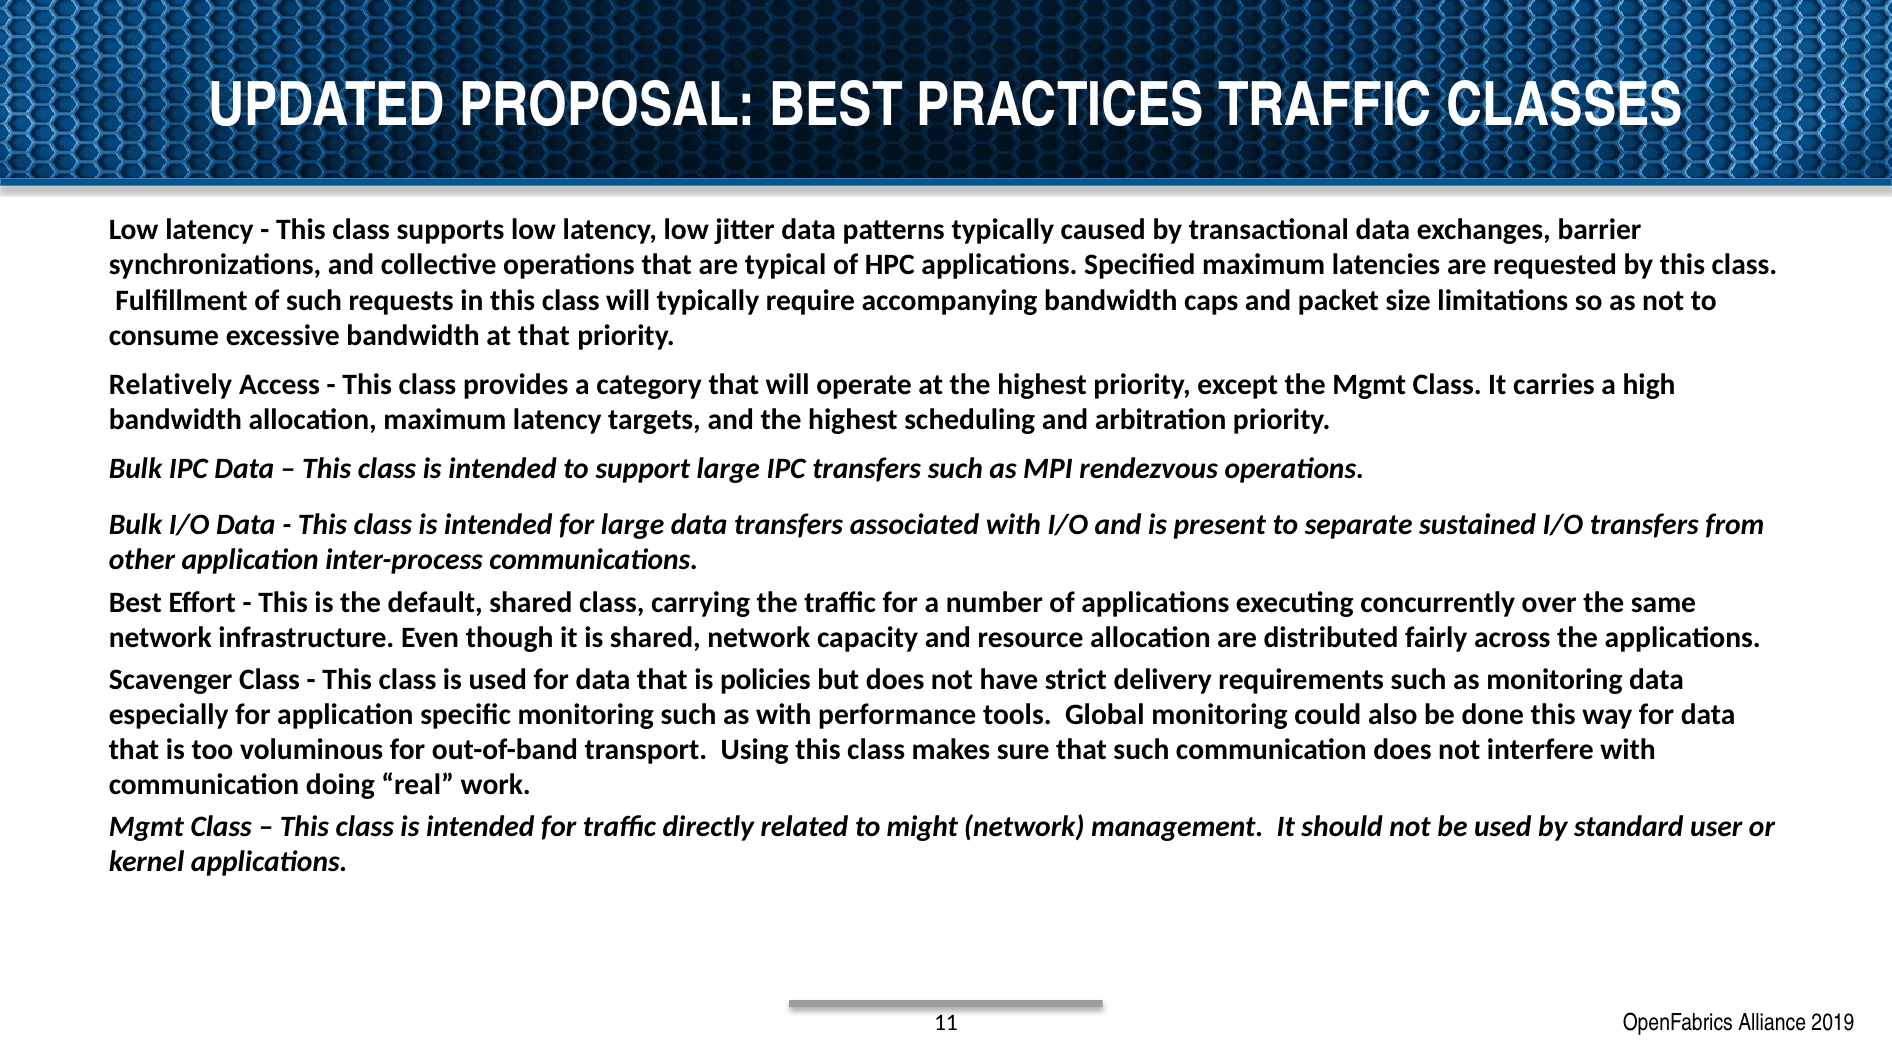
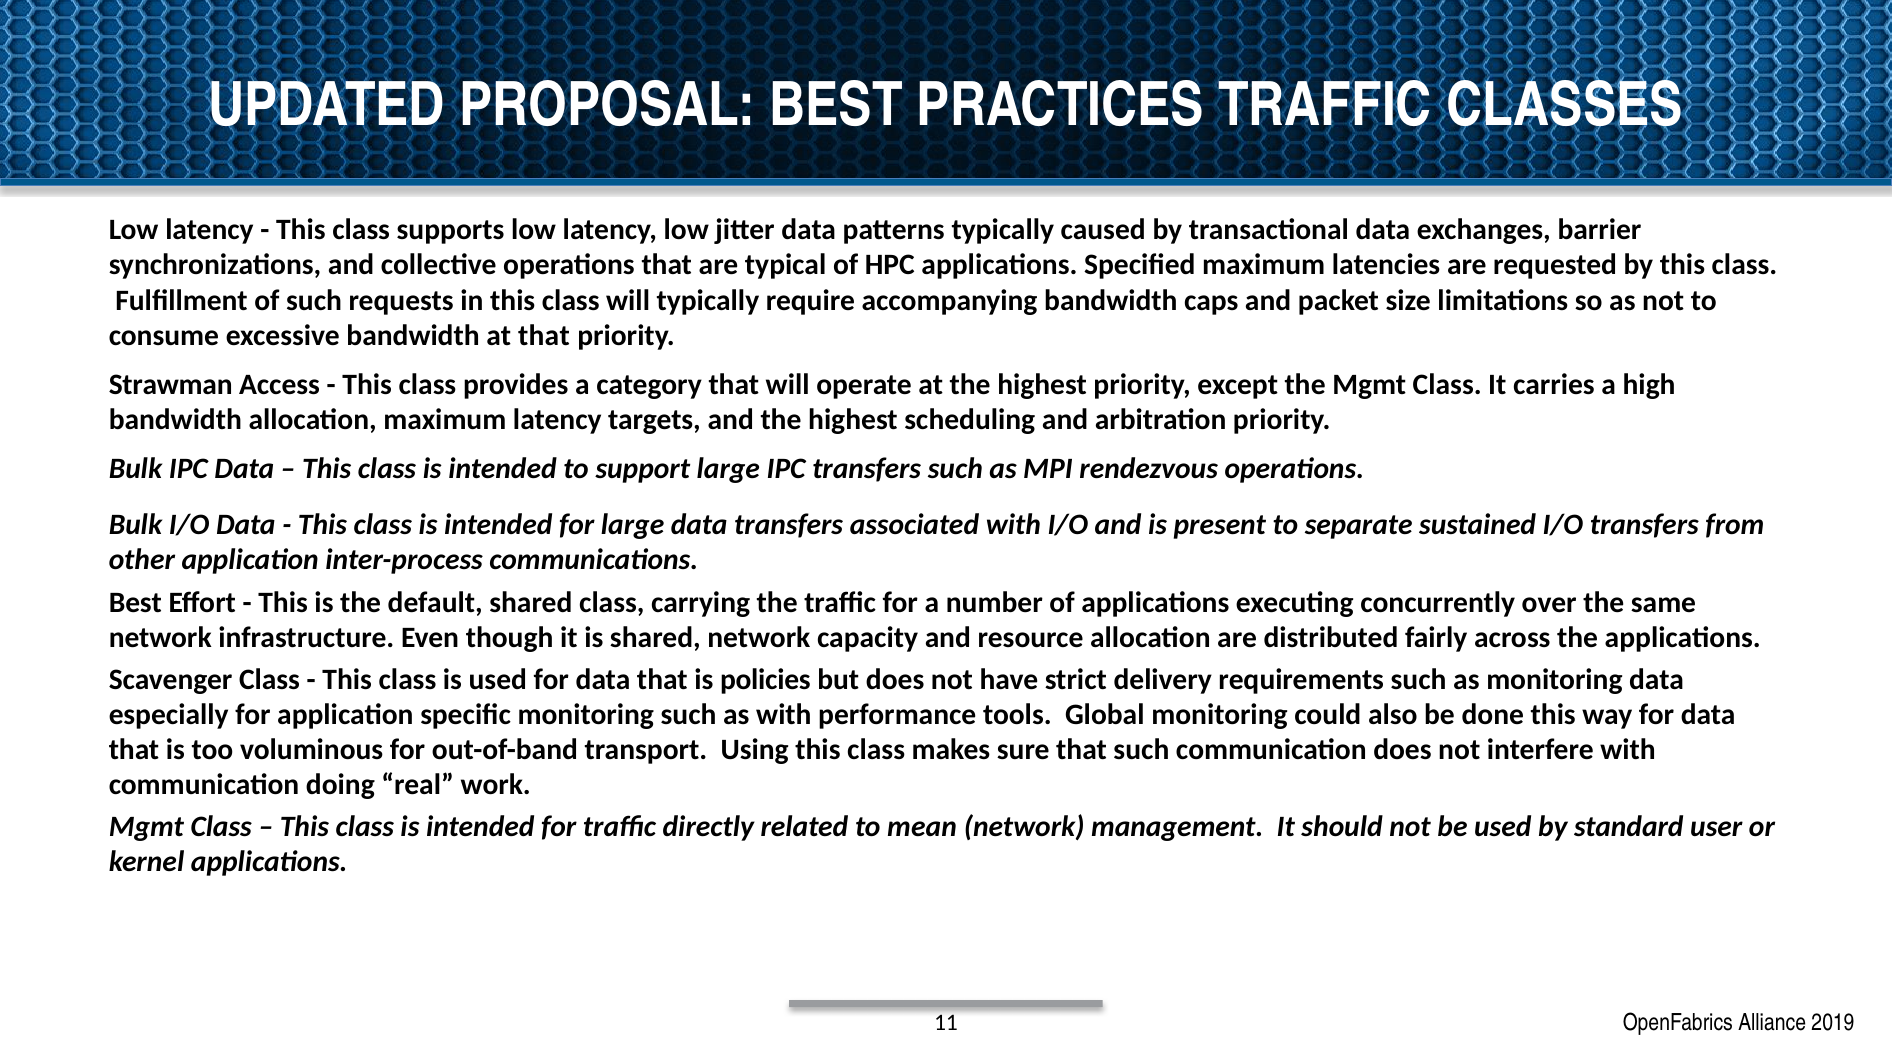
Relatively: Relatively -> Strawman
might: might -> mean
